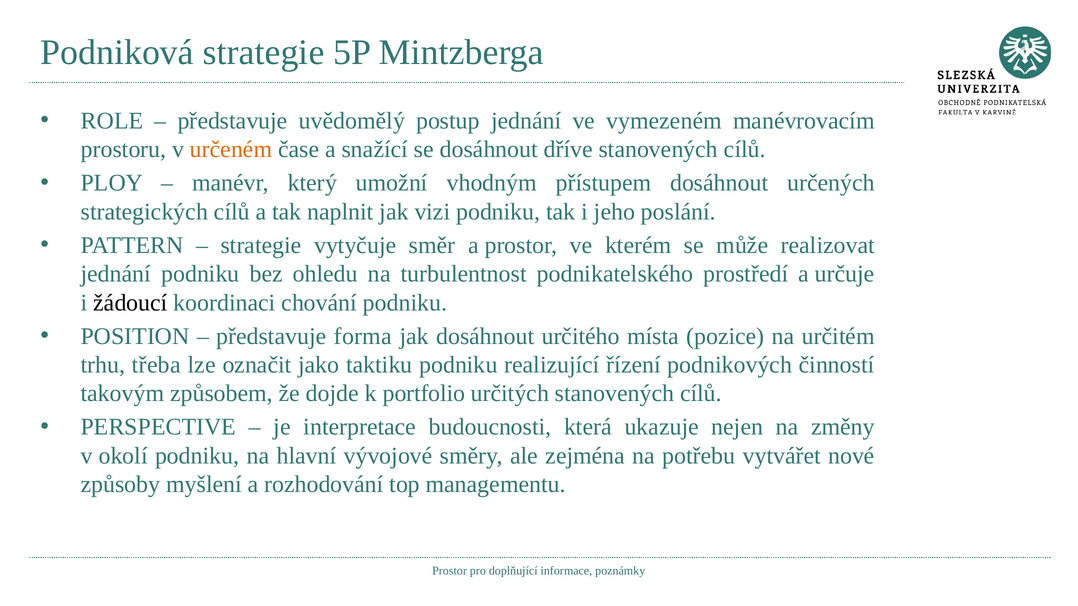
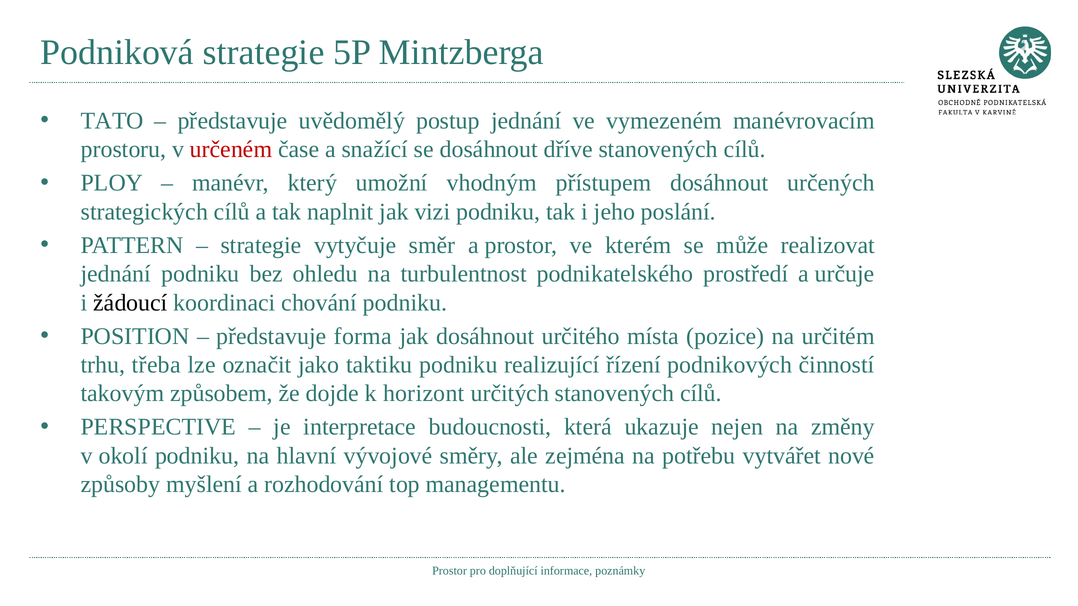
ROLE: ROLE -> TATO
určeném colour: orange -> red
portfolio: portfolio -> horizont
